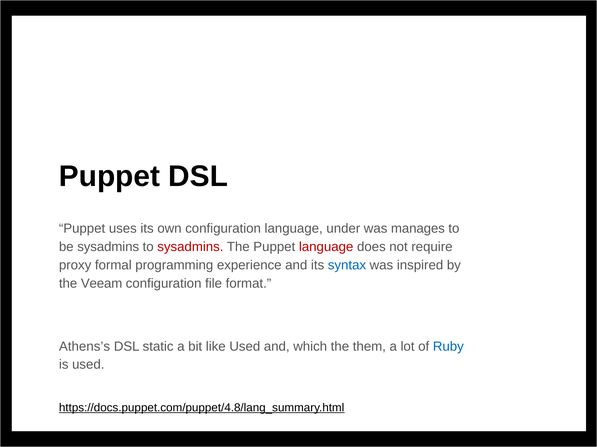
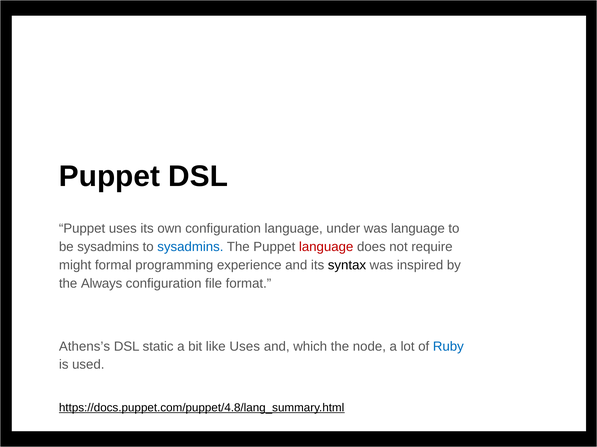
was manages: manages -> language
sysadmins at (190, 247) colour: red -> blue
proxy: proxy -> might
syntax colour: blue -> black
Veeam: Veeam -> Always
like Used: Used -> Uses
them: them -> node
